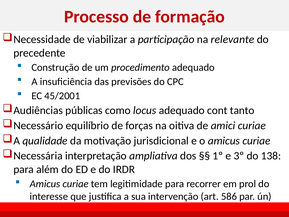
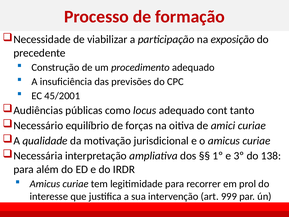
relevante: relevante -> exposição
586: 586 -> 999
